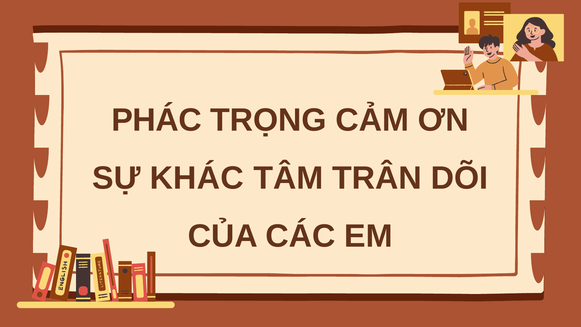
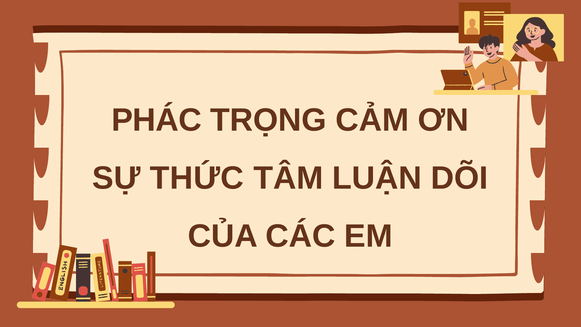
KHÁC: KHÁC -> THỨC
TRÂN: TRÂN -> LUẬN
